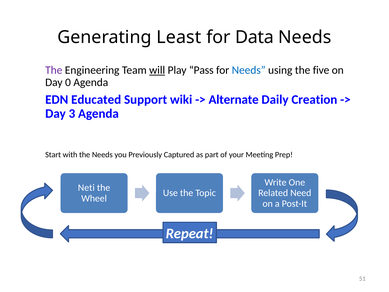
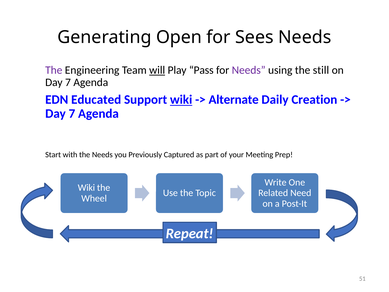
Least: Least -> Open
Data: Data -> Sees
Needs at (249, 70) colour: blue -> purple
five: five -> still
0 at (68, 82): 0 -> 7
wiki at (181, 100) underline: none -> present
3 at (72, 114): 3 -> 7
Neti at (86, 188): Neti -> Wiki
